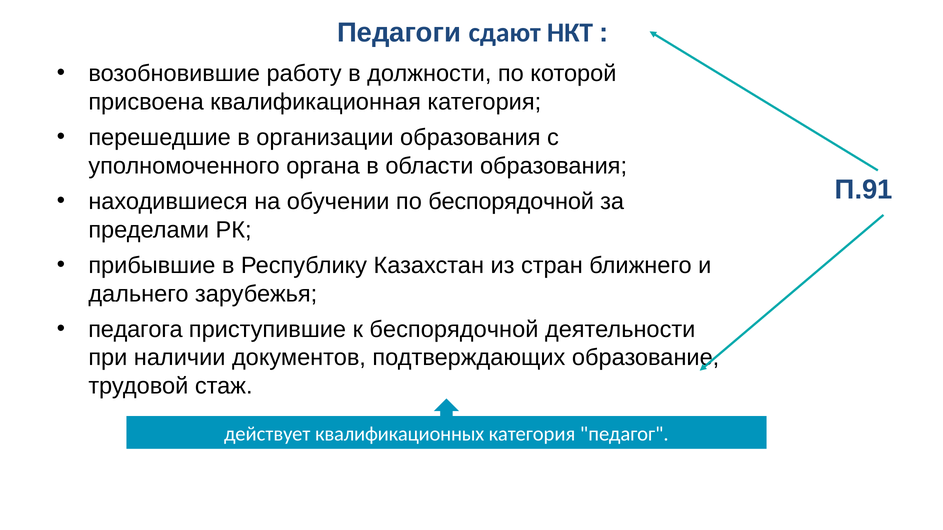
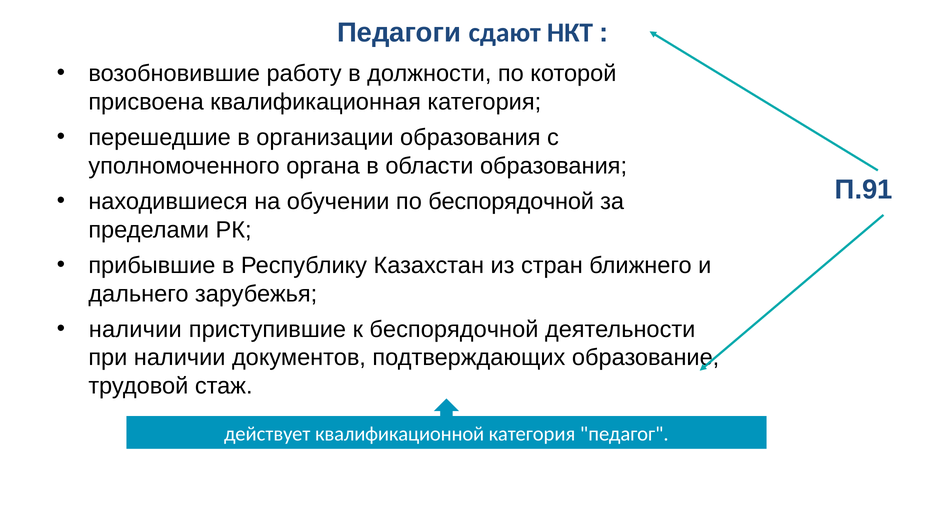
педагога at (136, 330): педагога -> наличии
квалификационных: квалификационных -> квалификационной
